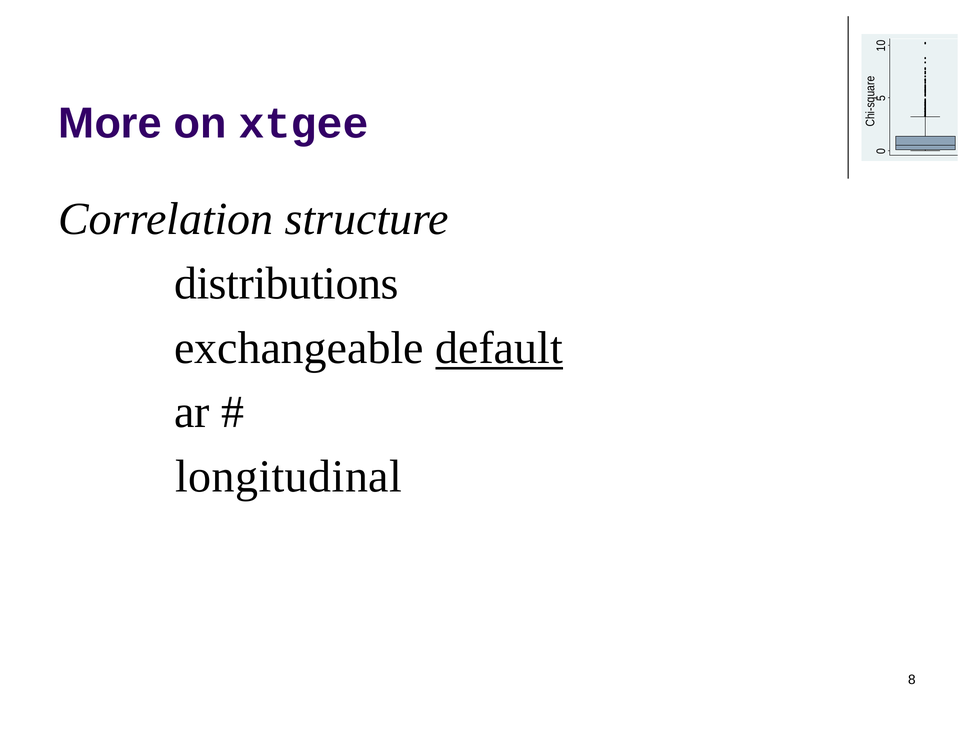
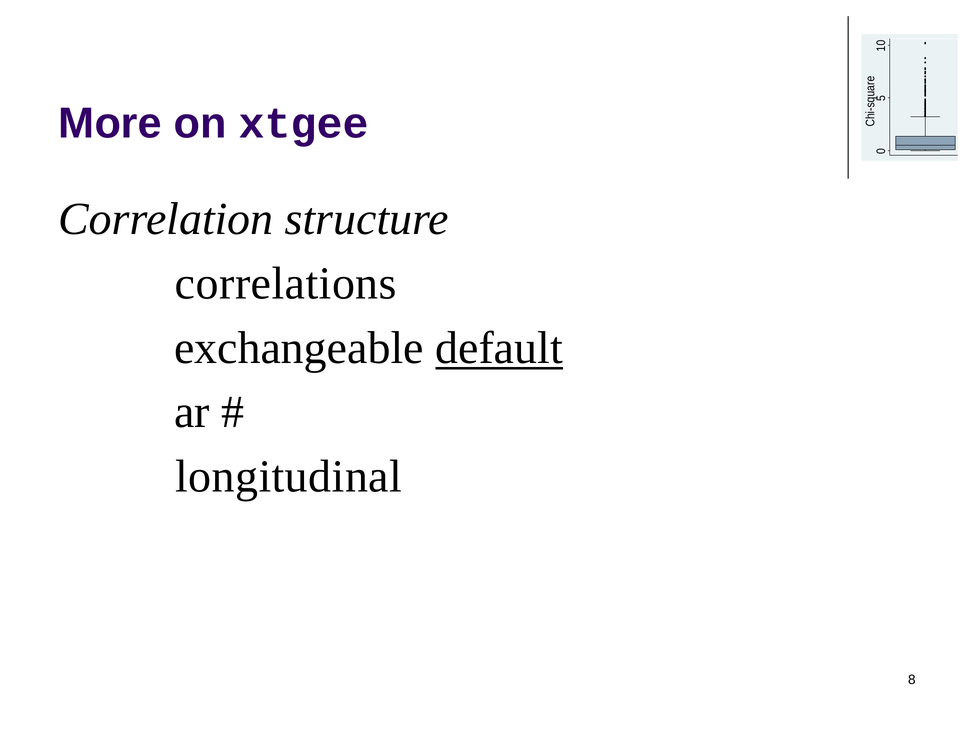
distributions: distributions -> correlations
